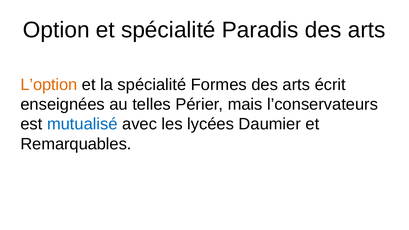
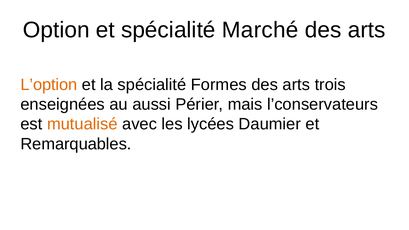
Paradis: Paradis -> Marché
écrit: écrit -> trois
telles: telles -> aussi
mutualisé colour: blue -> orange
